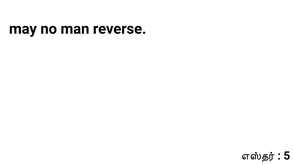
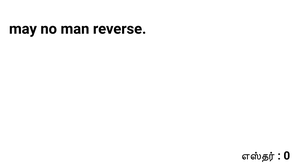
5: 5 -> 0
